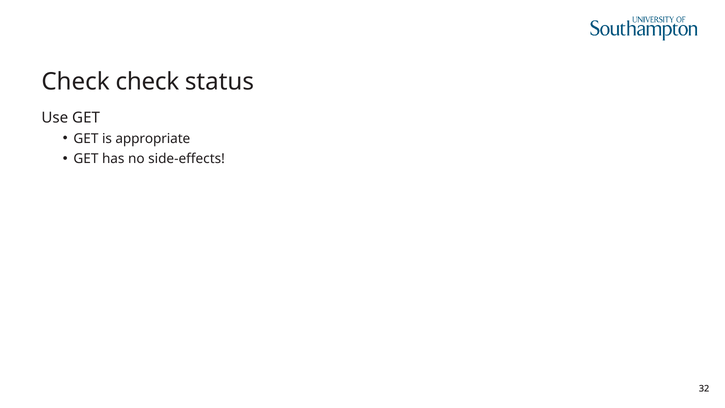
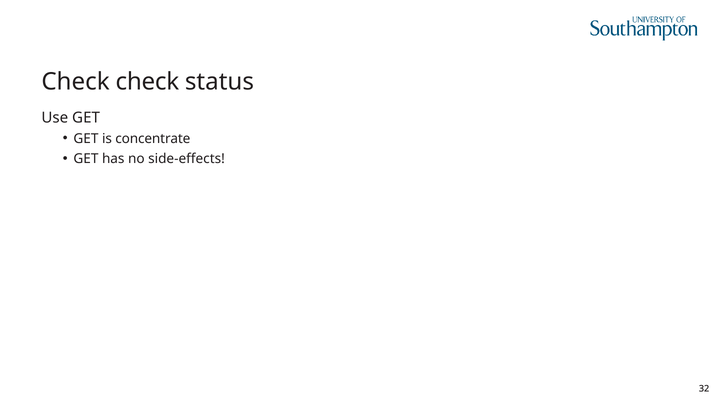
appropriate: appropriate -> concentrate
